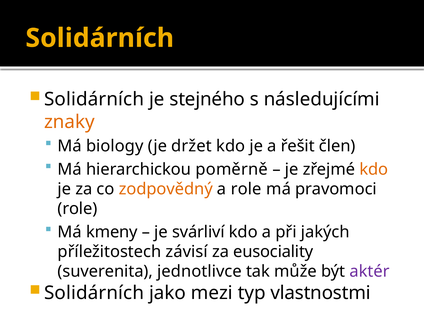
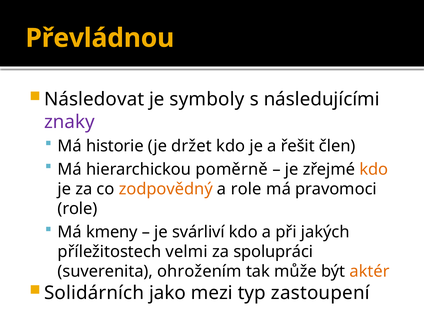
Solidárních at (100, 38): Solidárních -> Převládnou
Solidárních at (94, 99): Solidárních -> Následovat
stejného: stejného -> symboly
znaky colour: orange -> purple
biology: biology -> historie
závisí: závisí -> velmi
eusociality: eusociality -> spolupráci
jednotlivce: jednotlivce -> ohrožením
aktér colour: purple -> orange
vlastnostmi: vlastnostmi -> zastoupení
